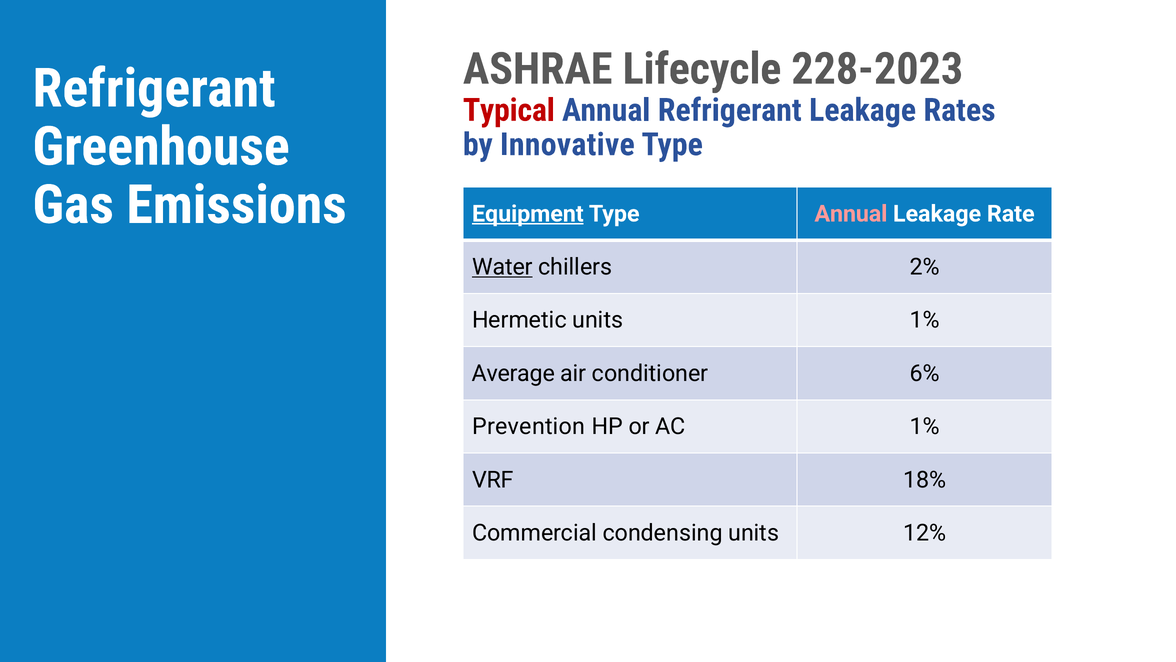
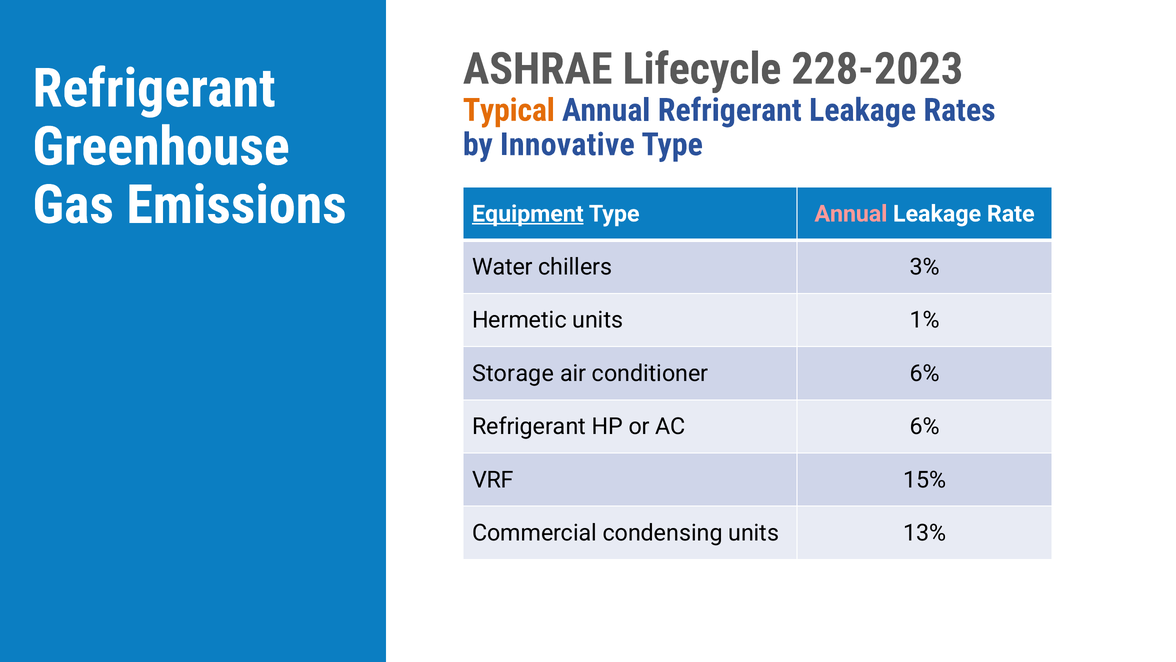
Typical colour: red -> orange
Water underline: present -> none
2%: 2% -> 3%
Average: Average -> Storage
Prevention at (529, 426): Prevention -> Refrigerant
AC 1%: 1% -> 6%
18%: 18% -> 15%
12%: 12% -> 13%
